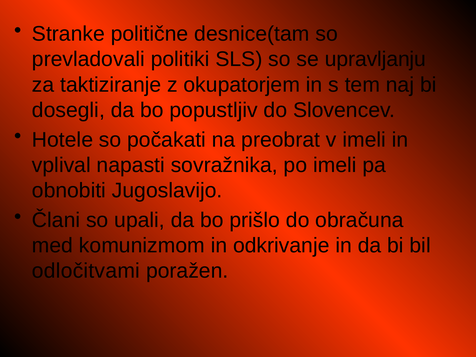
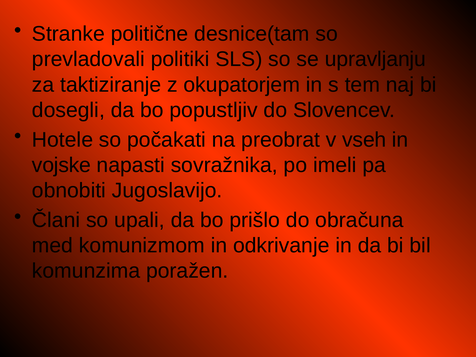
v imeli: imeli -> vseh
vplival: vplival -> vojske
odločitvami: odločitvami -> komunzima
